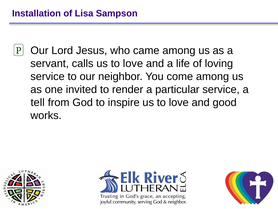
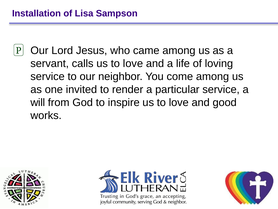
tell: tell -> will
